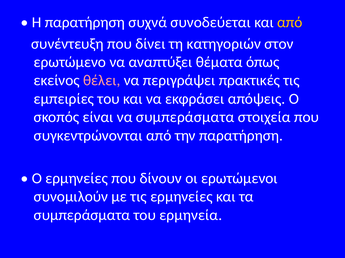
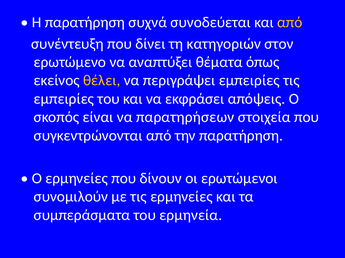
θέλει colour: pink -> yellow
περιγράψει πρακτικές: πρακτικές -> εμπειρίες
να συμπεράσματα: συμπεράσματα -> παρατηρήσεων
